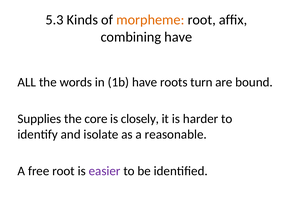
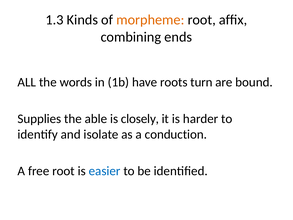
5.3: 5.3 -> 1.3
combining have: have -> ends
core: core -> able
reasonable: reasonable -> conduction
easier colour: purple -> blue
